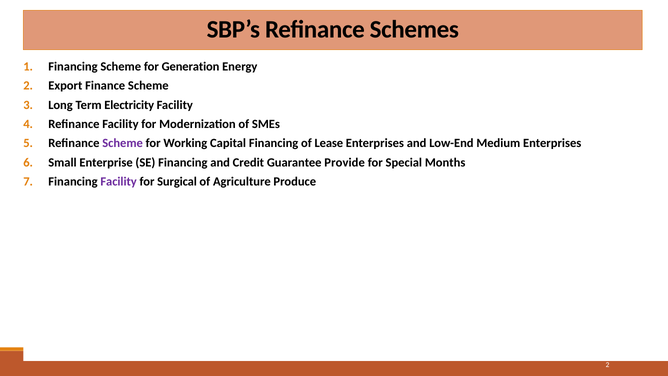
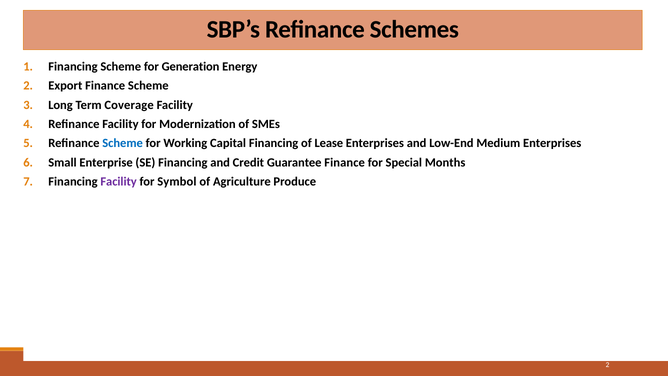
Electricity: Electricity -> Coverage
Scheme at (123, 143) colour: purple -> blue
Guarantee Provide: Provide -> Finance
Surgical: Surgical -> Symbol
